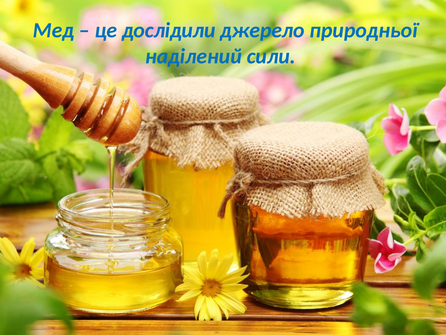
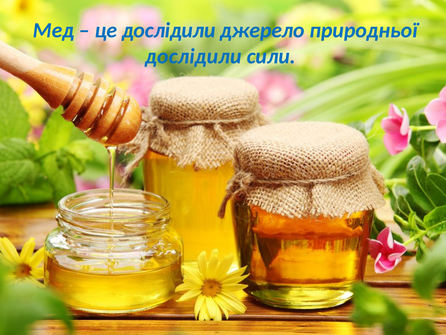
наділений at (193, 56): наділений -> дослідили
